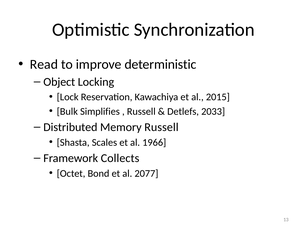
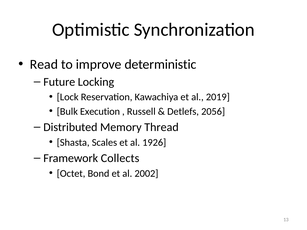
Object: Object -> Future
2015: 2015 -> 2019
Simplifies: Simplifies -> Execution
2033: 2033 -> 2056
Memory Russell: Russell -> Thread
1966: 1966 -> 1926
2077: 2077 -> 2002
